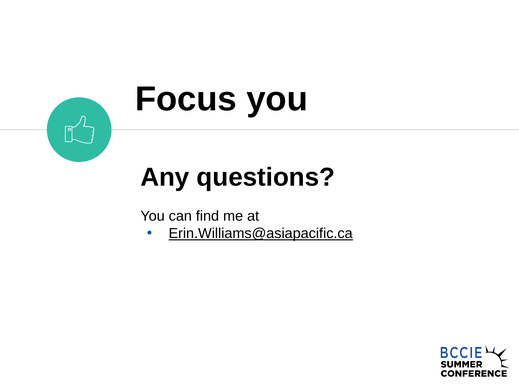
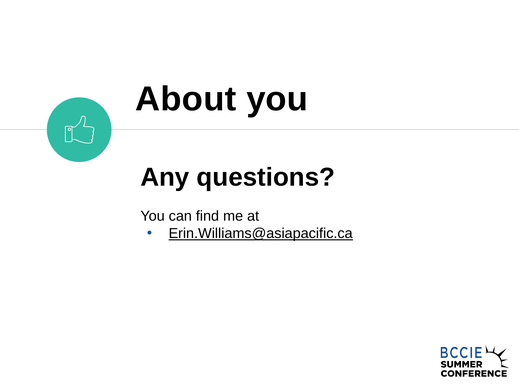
Focus: Focus -> About
